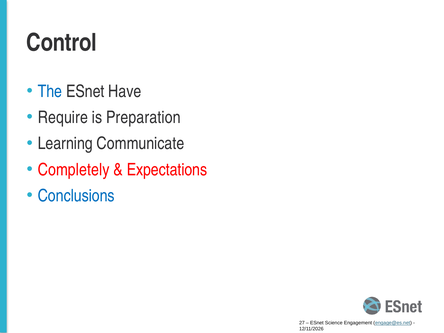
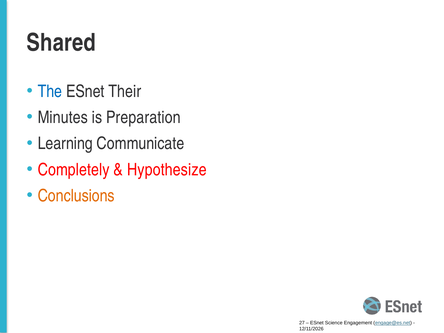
Control: Control -> Shared
Have: Have -> Their
Require: Require -> Minutes
Expectations: Expectations -> Hypothesize
Conclusions colour: blue -> orange
